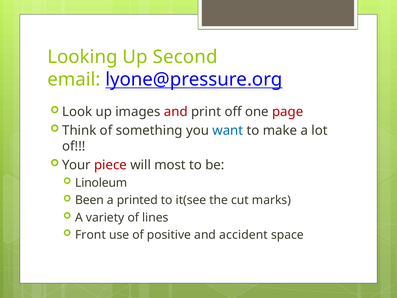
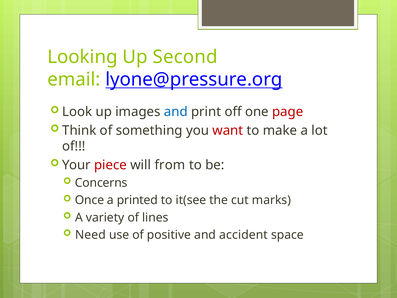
and at (176, 112) colour: red -> blue
want colour: blue -> red
most: most -> from
Linoleum: Linoleum -> Concerns
Been: Been -> Once
Front: Front -> Need
